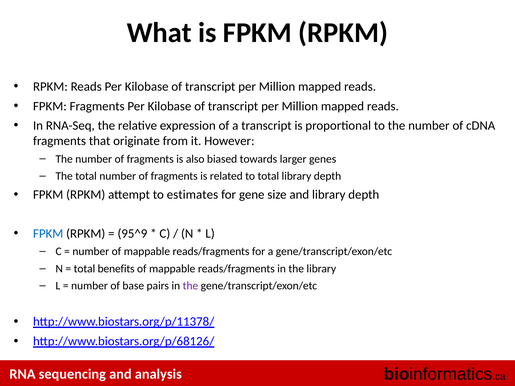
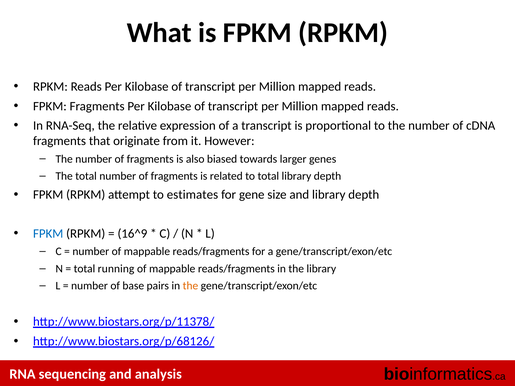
95^9: 95^9 -> 16^9
benefits: benefits -> running
the at (190, 286) colour: purple -> orange
